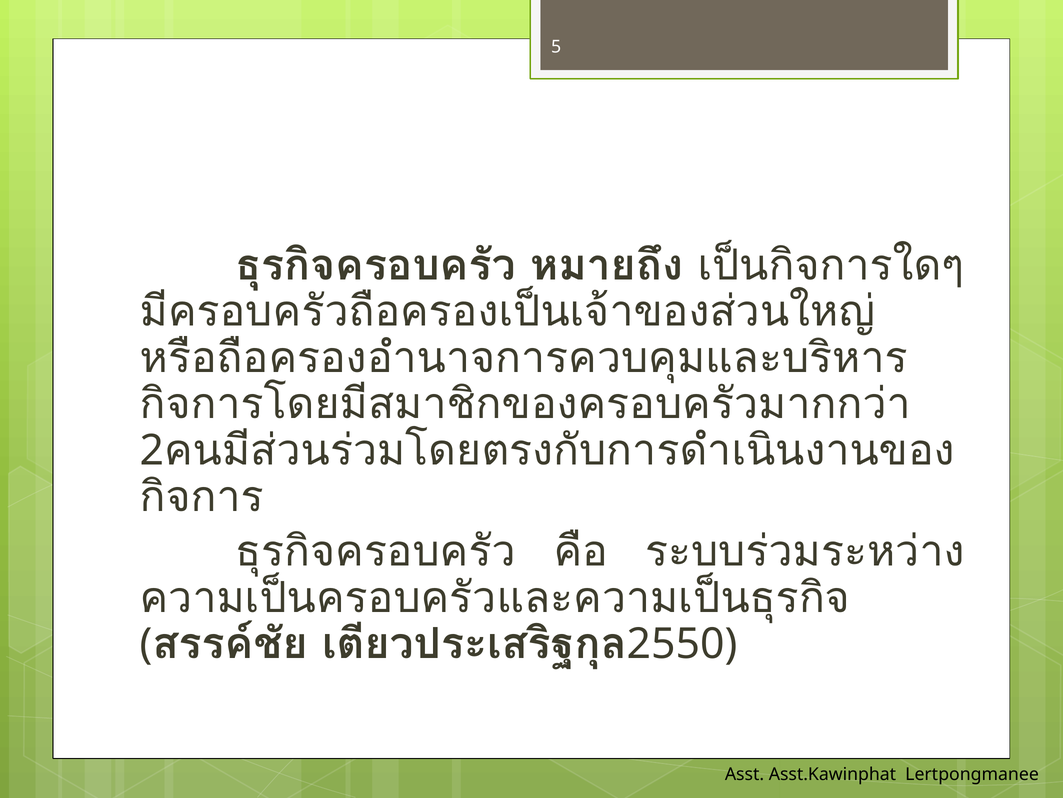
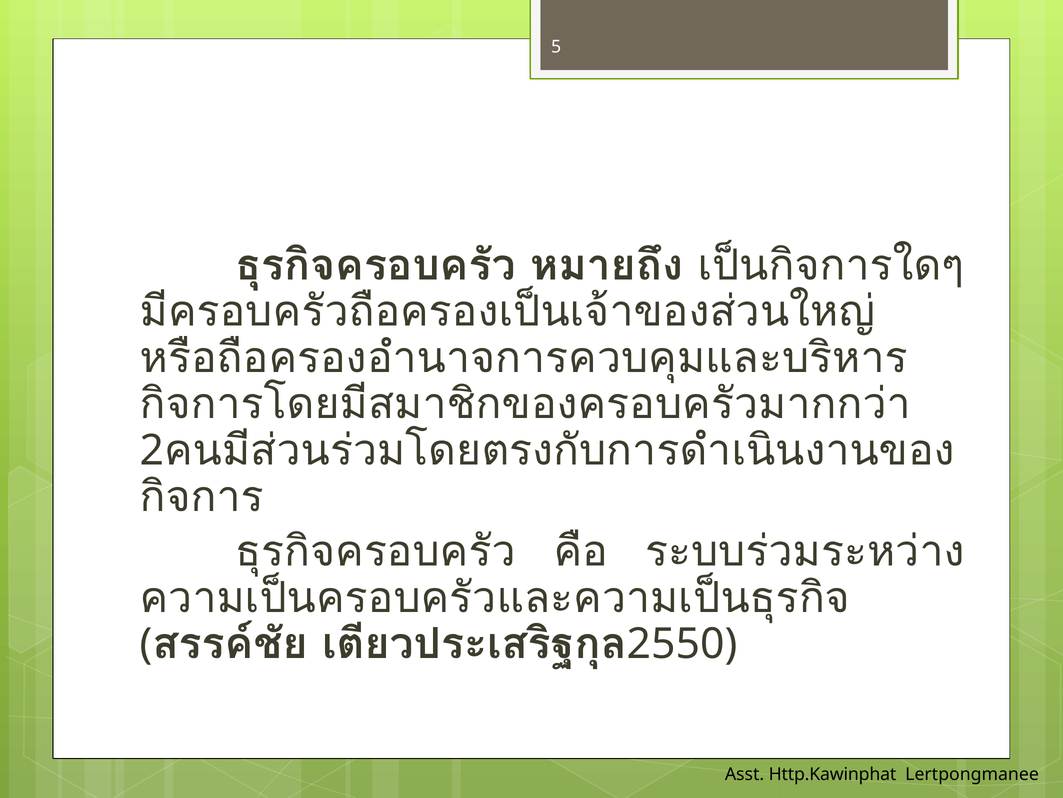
Asst.Kawinphat: Asst.Kawinphat -> Http.Kawinphat
